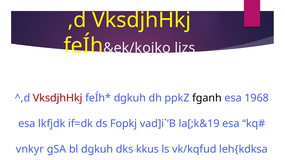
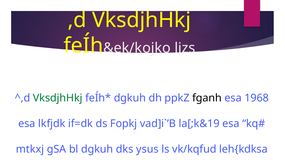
VksdjhHkj at (58, 98) colour: red -> green
vnkyr: vnkyr -> mtkxj
kkus: kkus -> ysus
